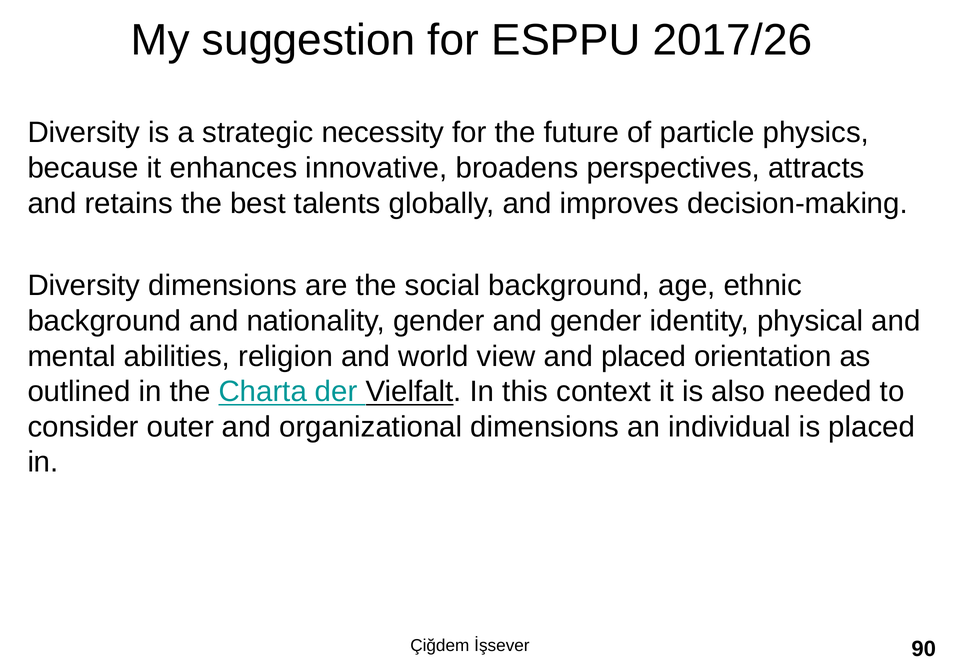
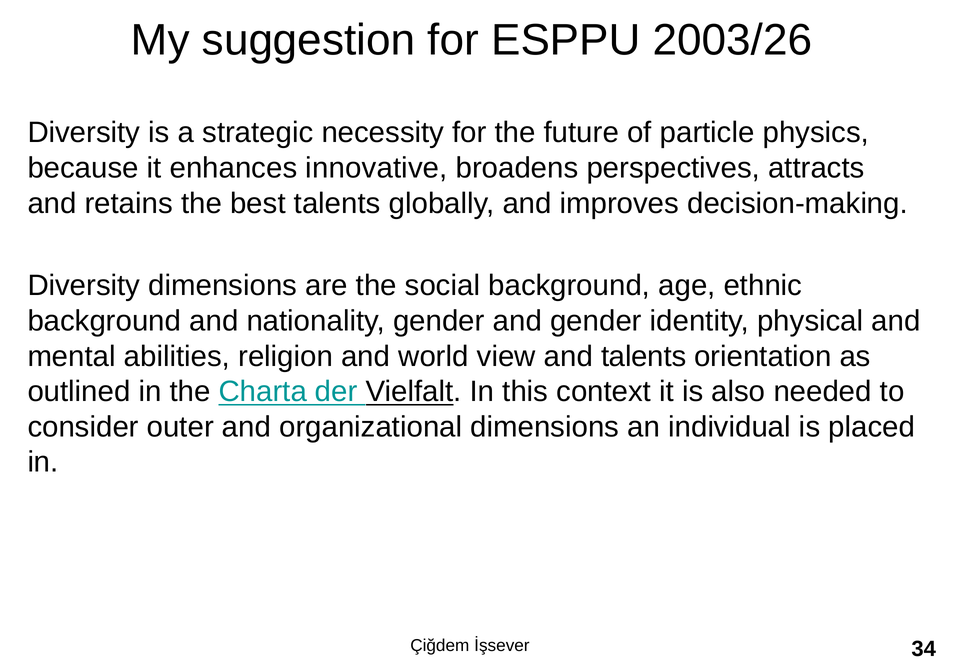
2017/26: 2017/26 -> 2003/26
and placed: placed -> talents
90: 90 -> 34
